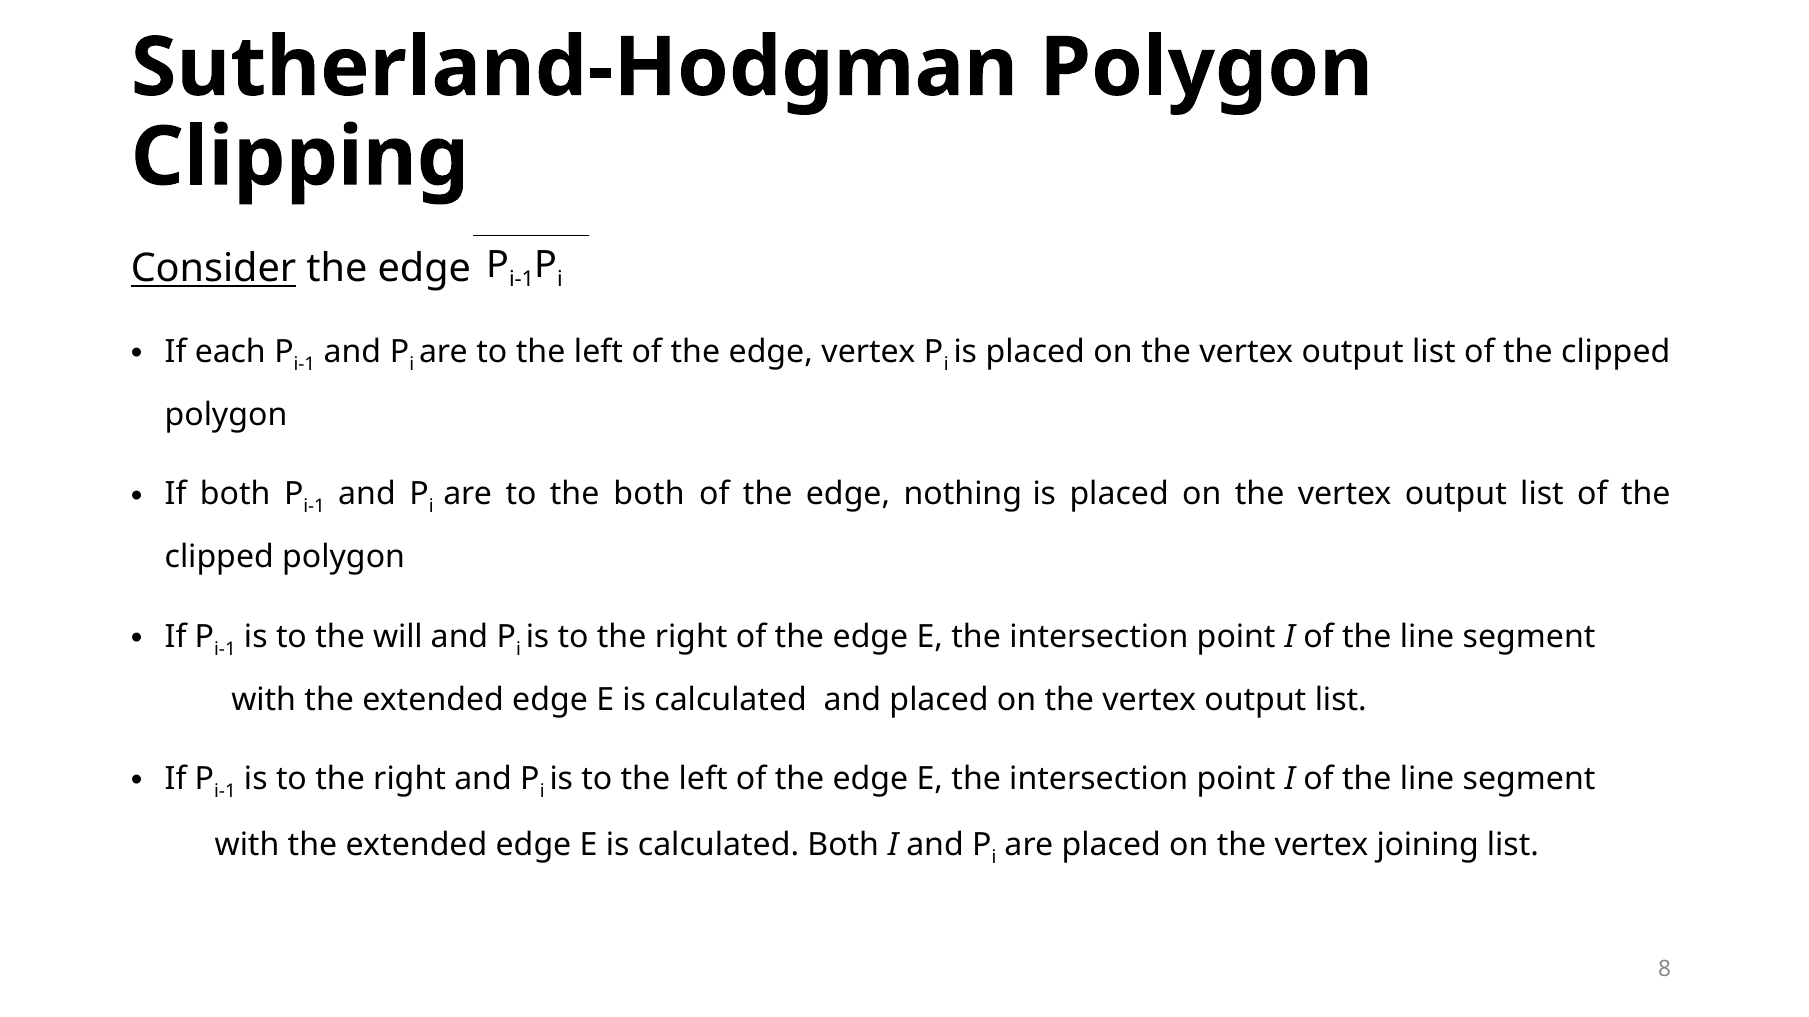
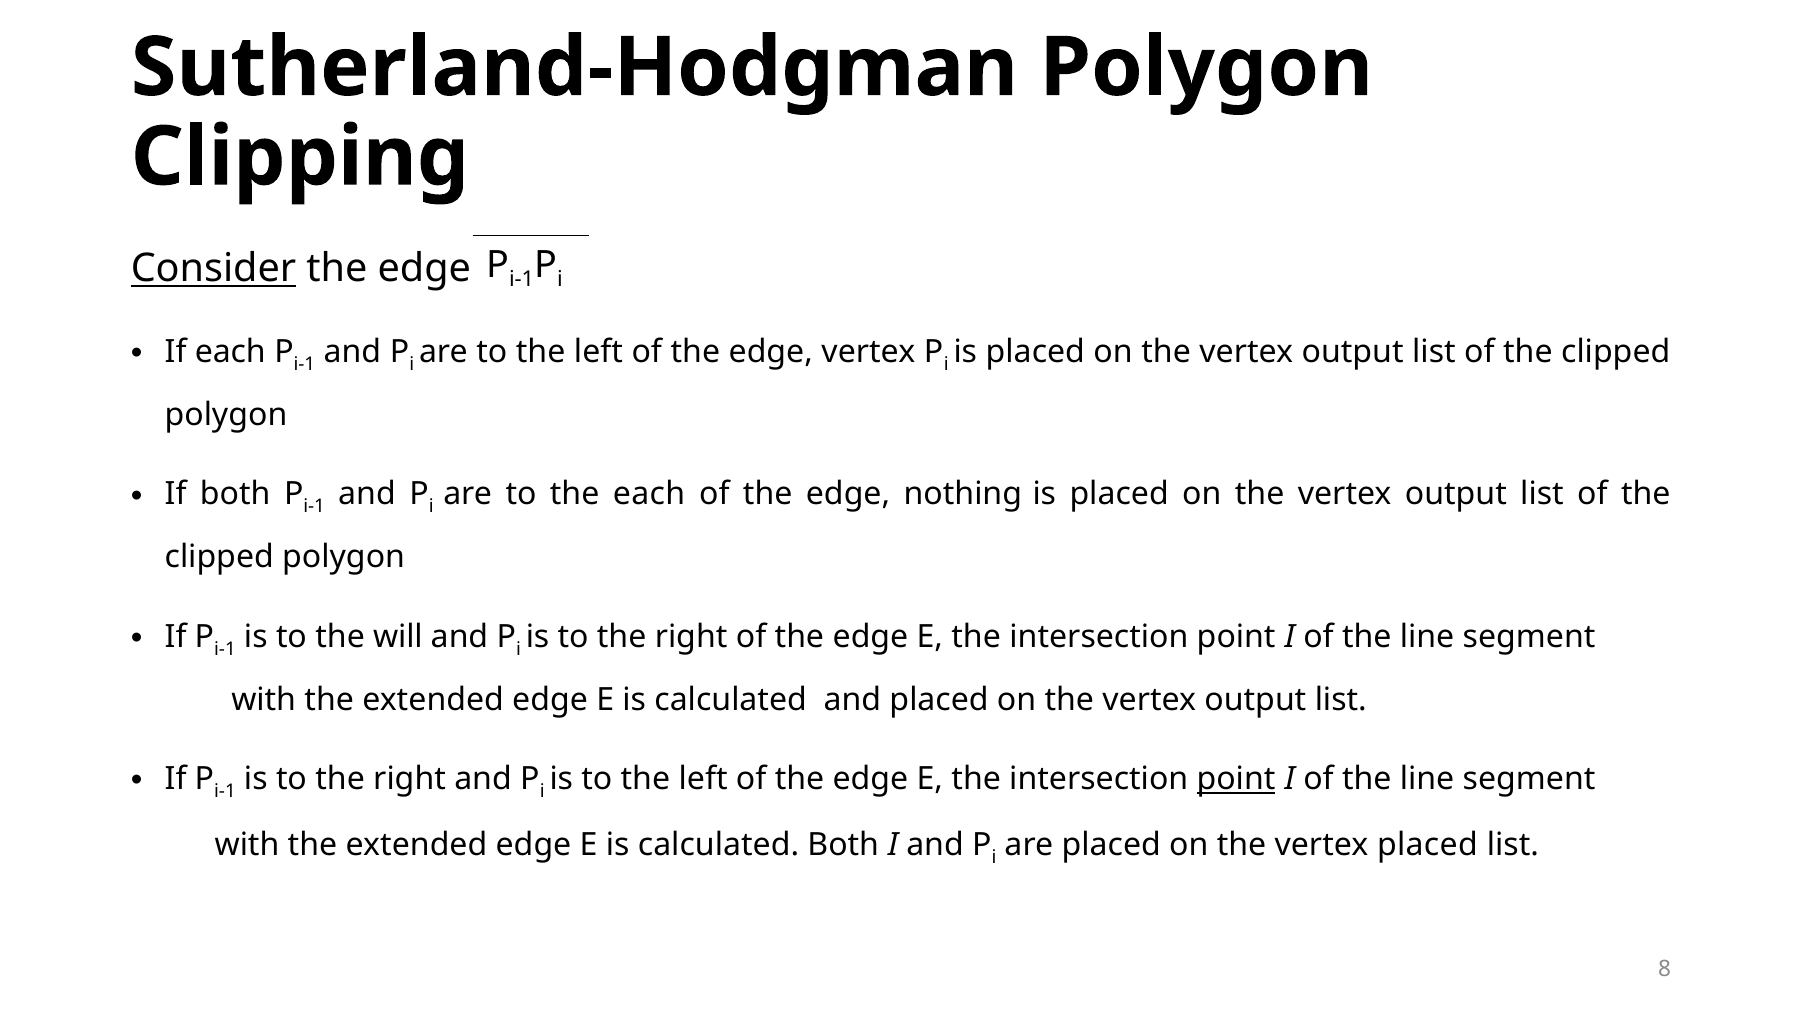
the both: both -> each
point at (1236, 779) underline: none -> present
vertex joining: joining -> placed
